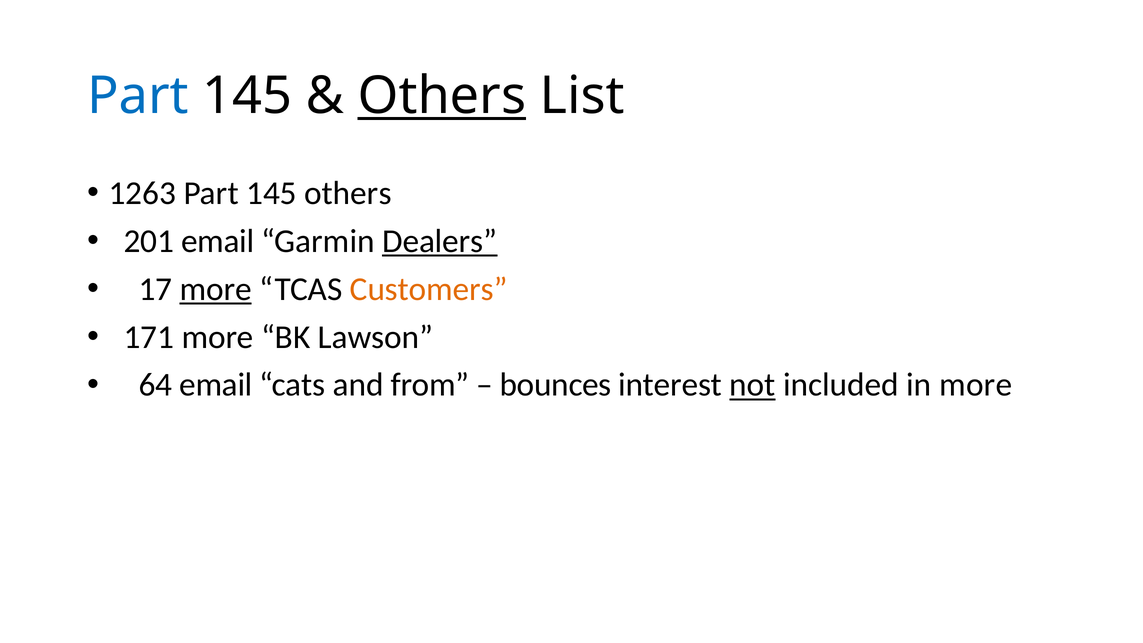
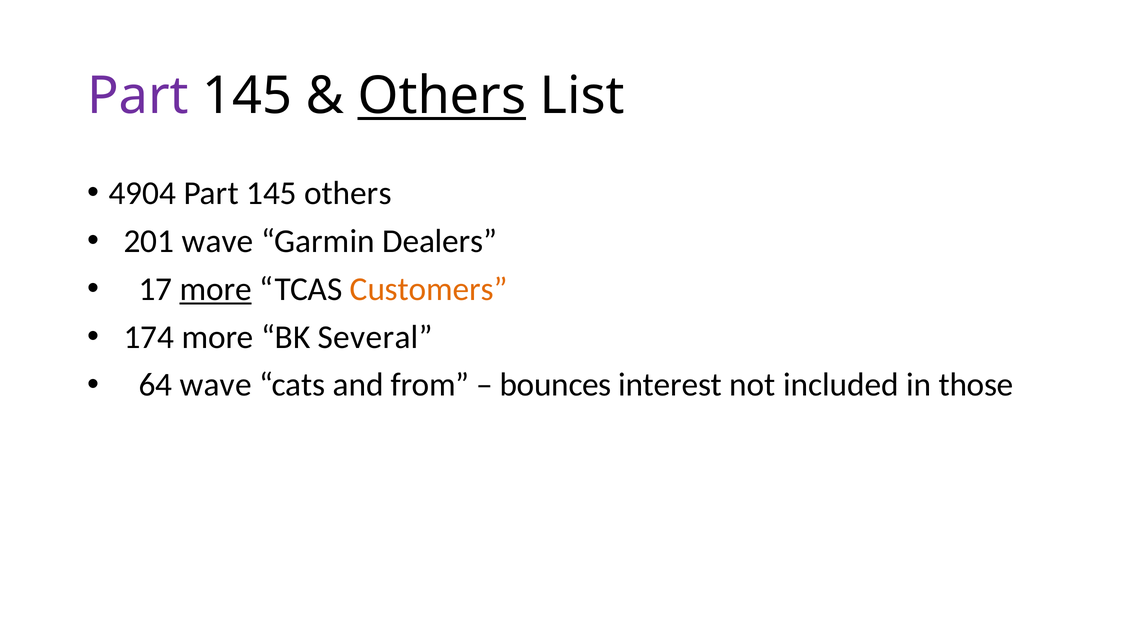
Part at (138, 96) colour: blue -> purple
1263: 1263 -> 4904
201 email: email -> wave
Dealers underline: present -> none
171: 171 -> 174
Lawson: Lawson -> Several
64 email: email -> wave
not underline: present -> none
in more: more -> those
